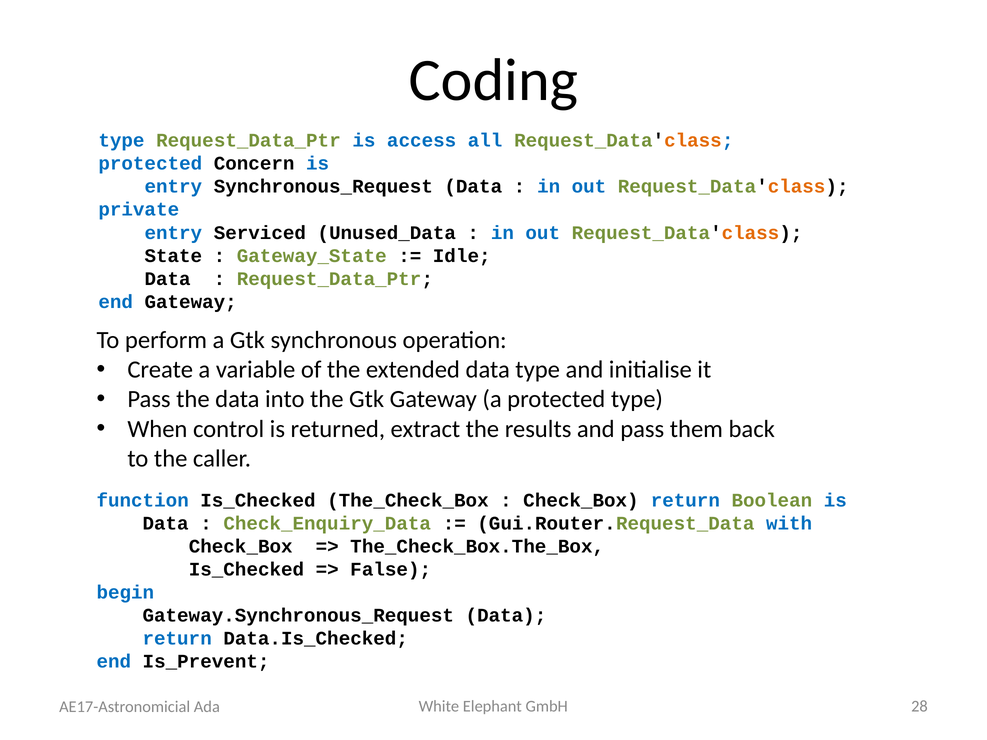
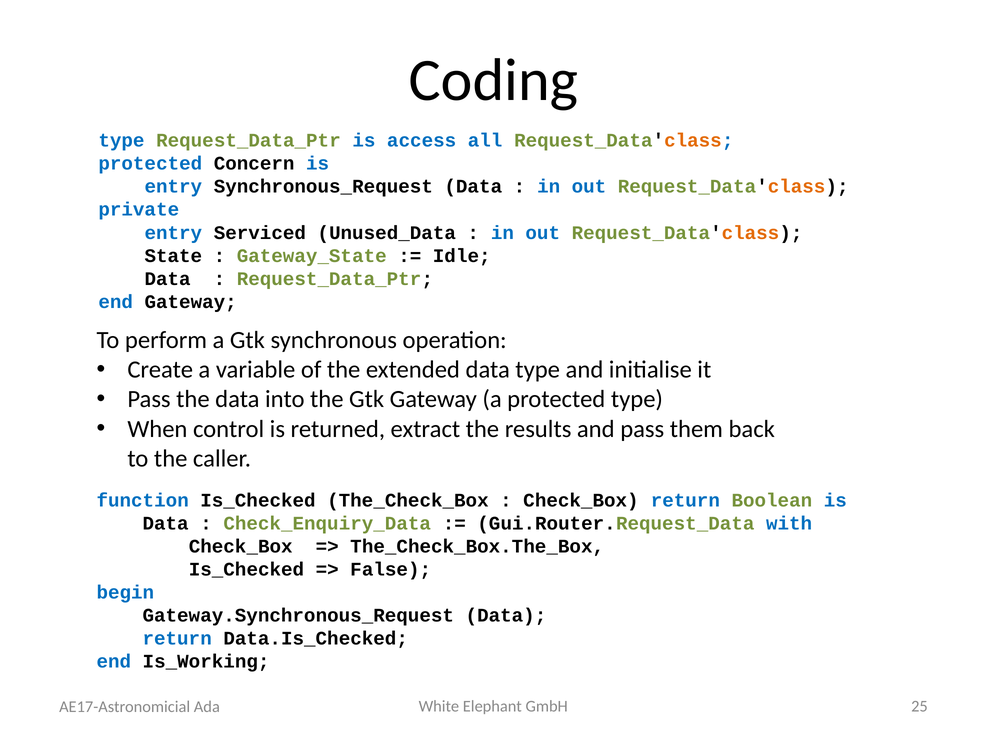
Is_Prevent: Is_Prevent -> Is_Working
28: 28 -> 25
